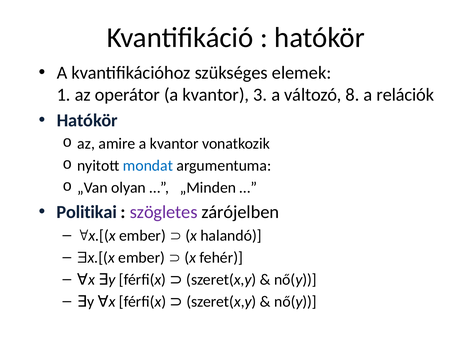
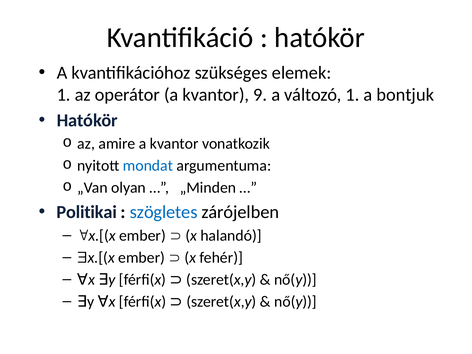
3: 3 -> 9
változó 8: 8 -> 1
relációk: relációk -> bontjuk
szögletes colour: purple -> blue
